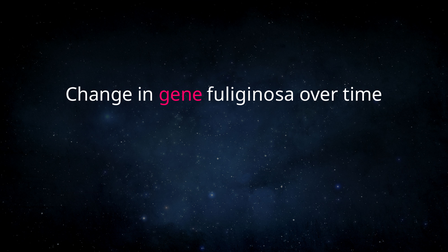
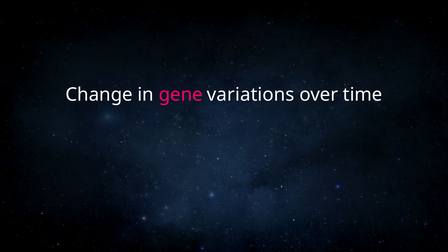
fuliginosa: fuliginosa -> variations
